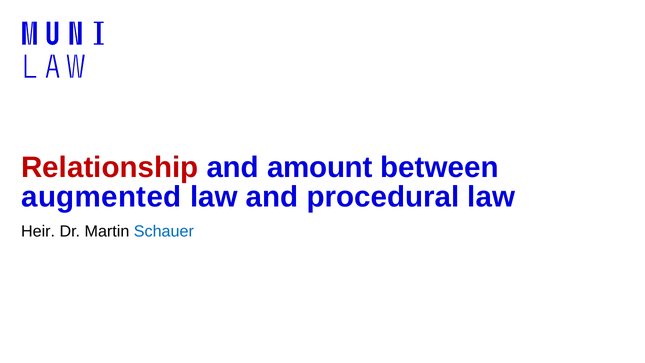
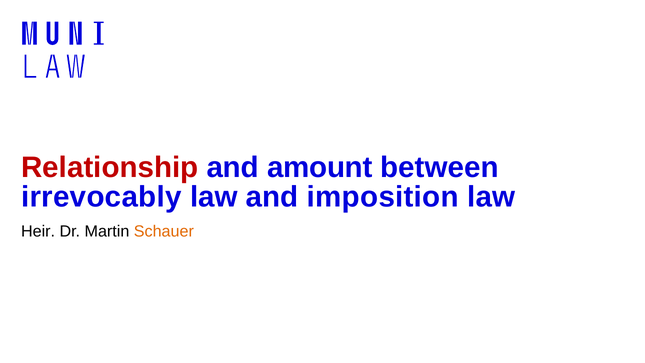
augmented: augmented -> irrevocably
procedural: procedural -> imposition
Schauer colour: blue -> orange
